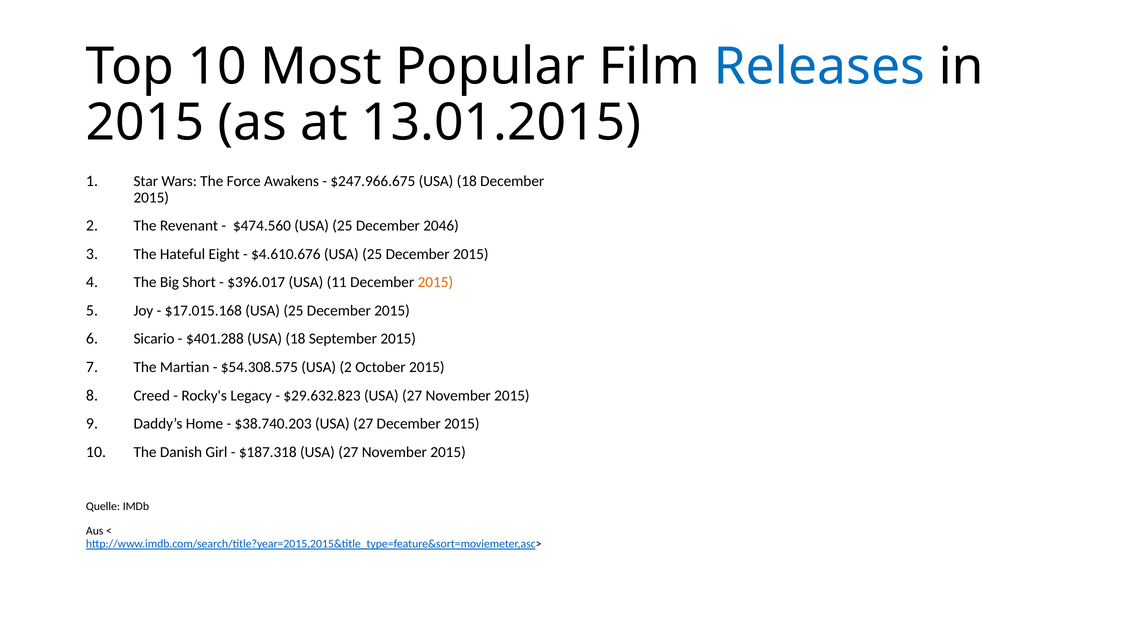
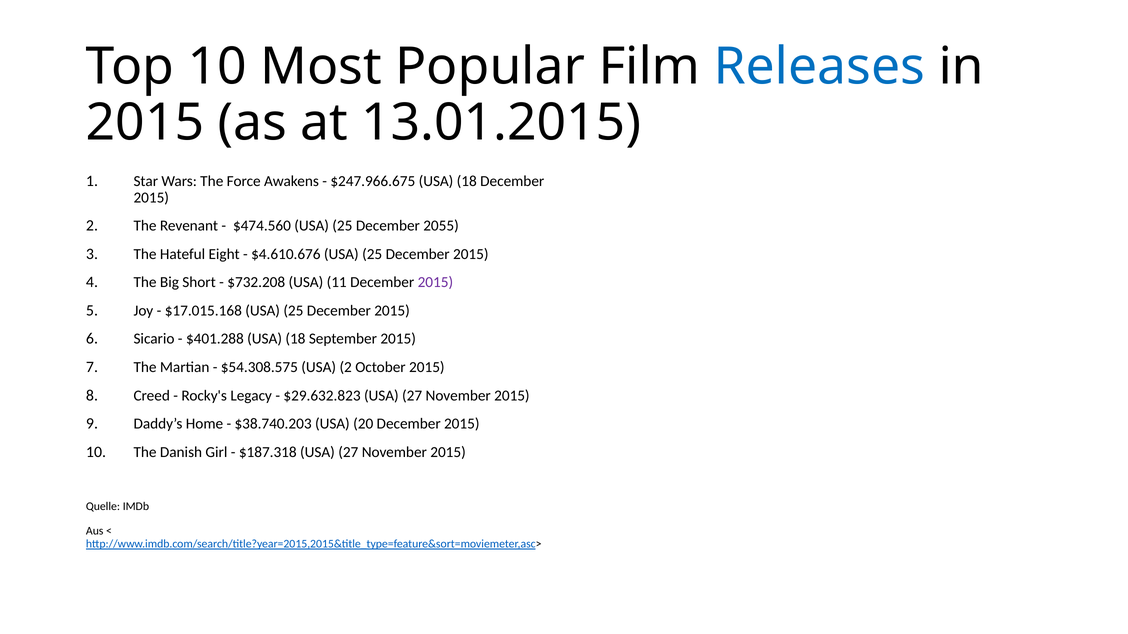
2046: 2046 -> 2055
$396.017: $396.017 -> $732.208
2015 at (435, 283) colour: orange -> purple
$38.740.203 USA 27: 27 -> 20
